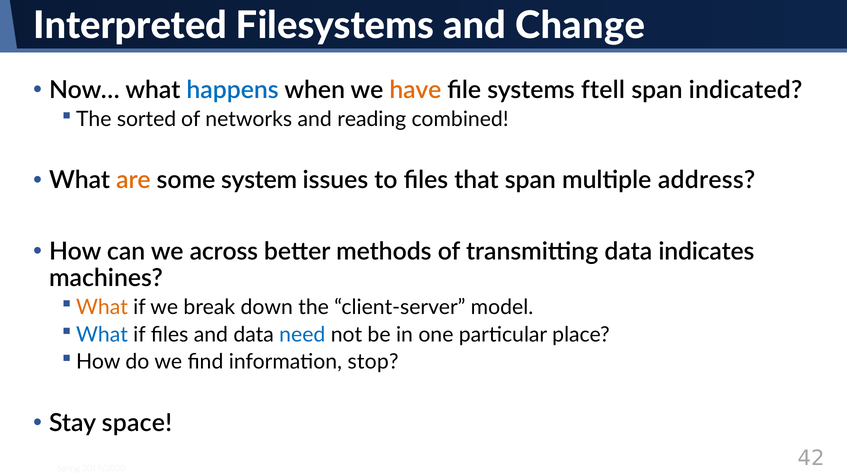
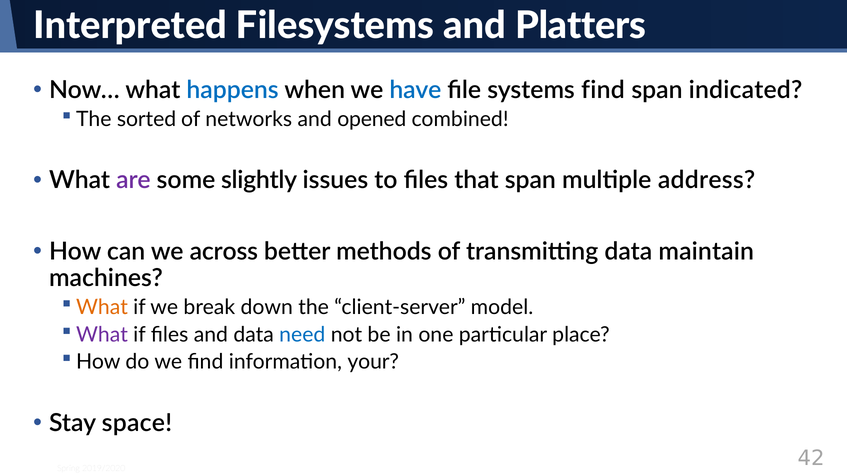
Change: Change -> Platters
have colour: orange -> blue
systems ftell: ftell -> find
reading: reading -> opened
are colour: orange -> purple
system: system -> slightly
indicates: indicates -> maintain
What at (102, 335) colour: blue -> purple
stop: stop -> your
